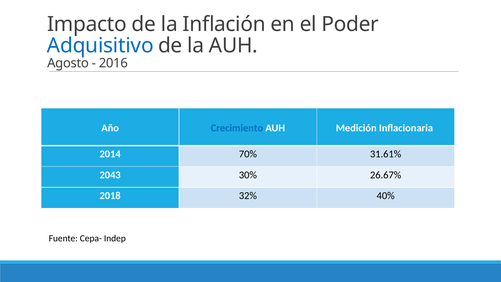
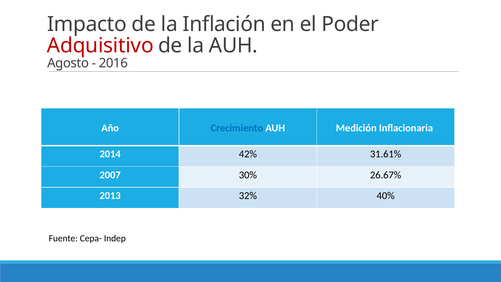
Adquisitivo colour: blue -> red
70%: 70% -> 42%
2043: 2043 -> 2007
2018: 2018 -> 2013
